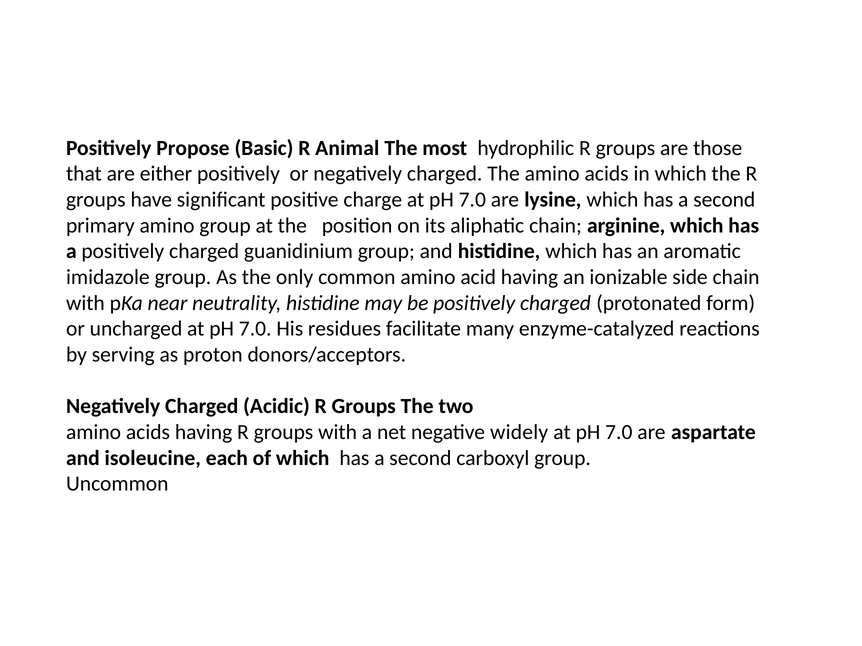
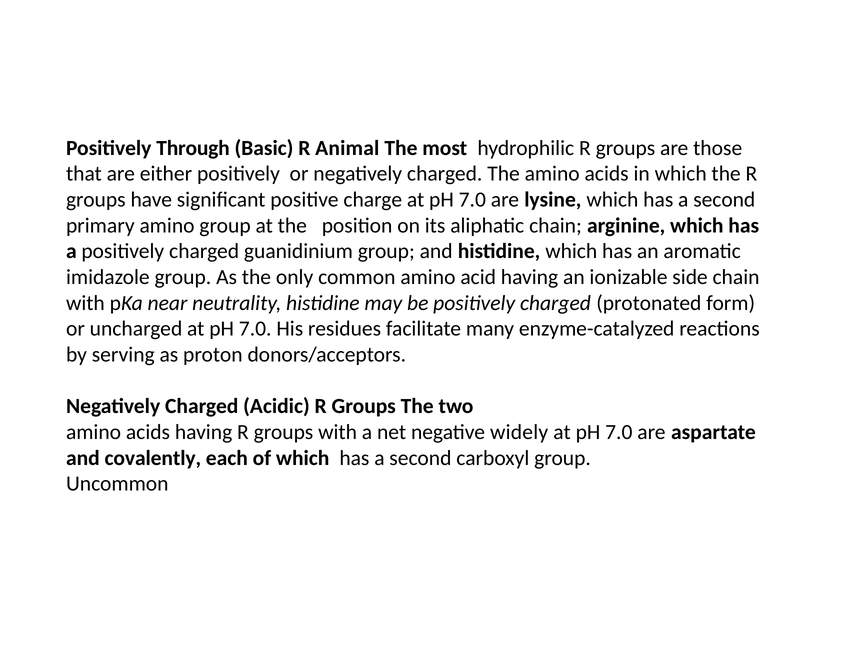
Propose: Propose -> Through
isoleucine: isoleucine -> covalently
